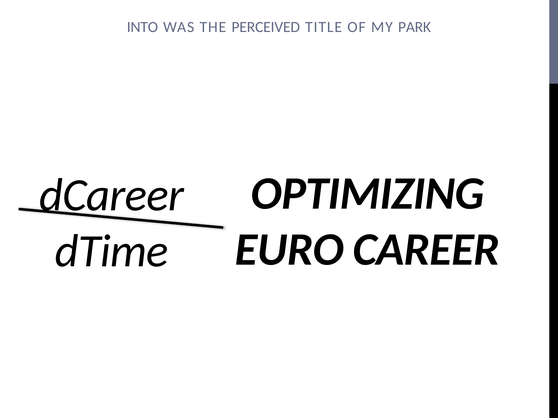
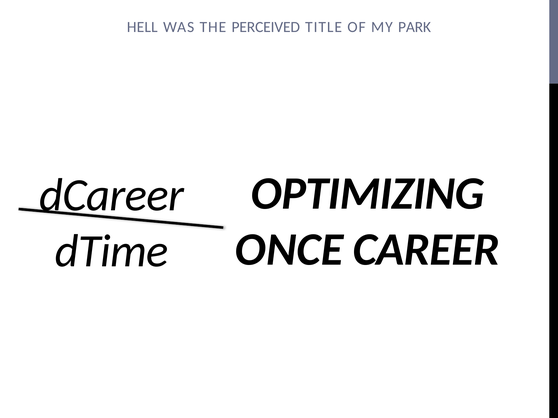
INTO: INTO -> HELL
EURO: EURO -> ONCE
